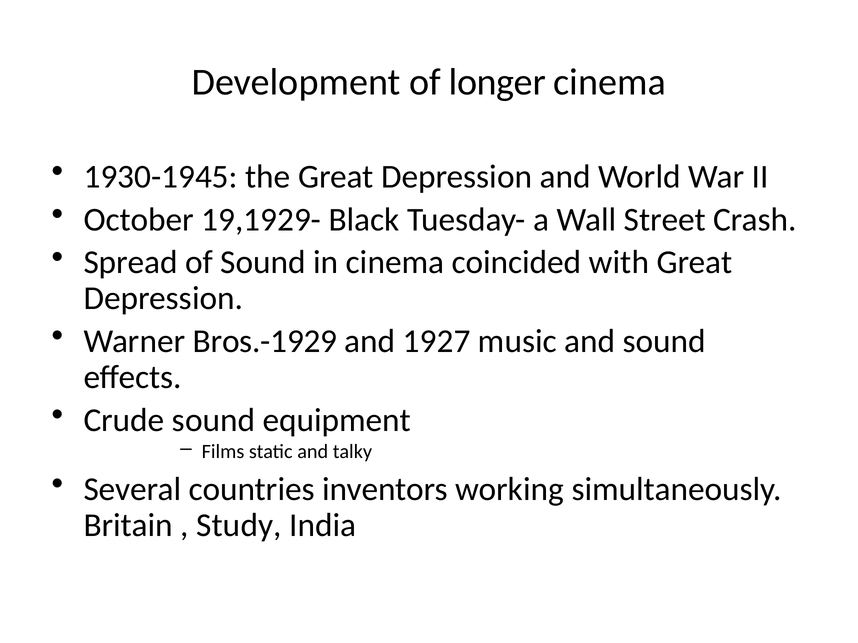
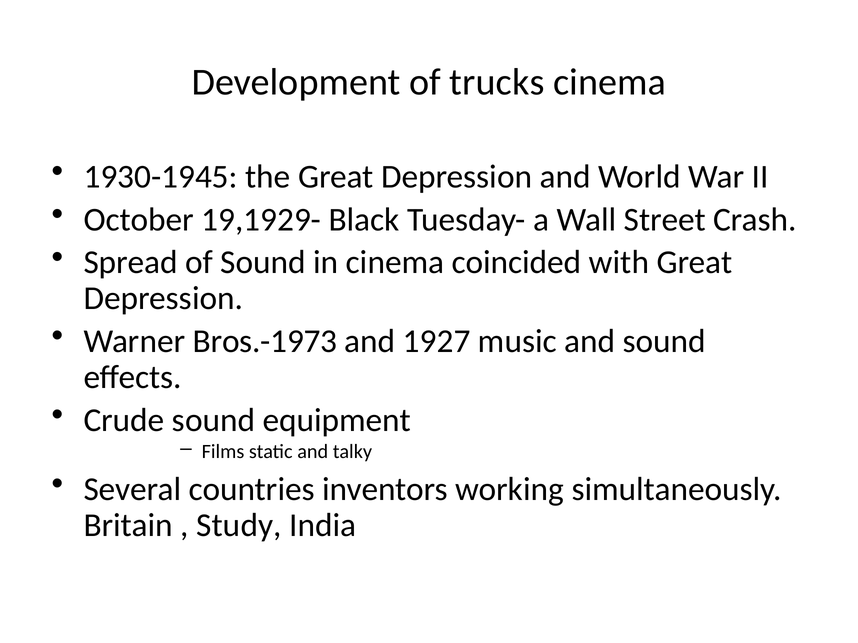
longer: longer -> trucks
Bros.-1929: Bros.-1929 -> Bros.-1973
